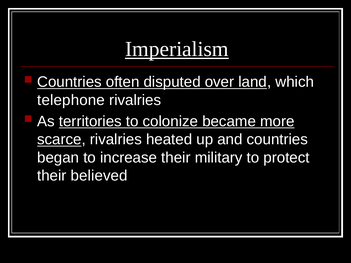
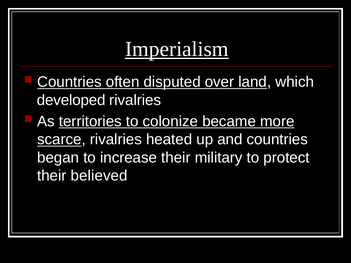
telephone: telephone -> developed
